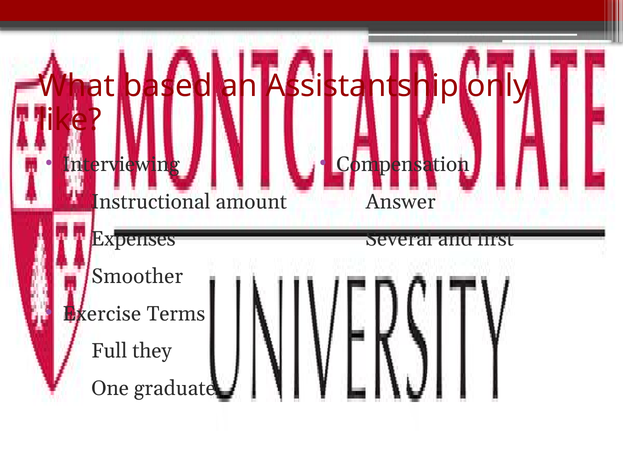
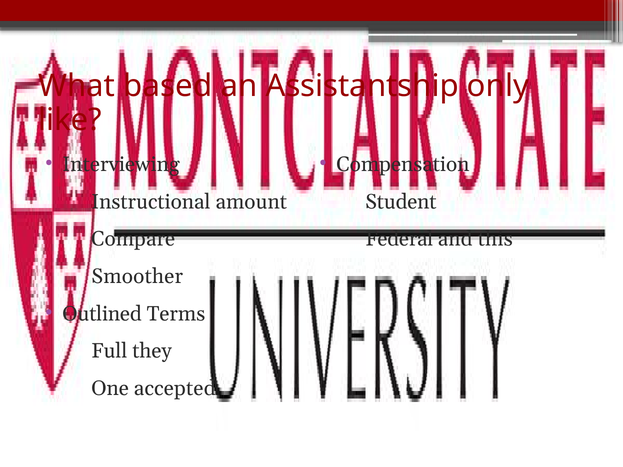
Answer: Answer -> Student
Expenses: Expenses -> Compare
Several: Several -> Federal
first: first -> this
Exercise: Exercise -> Outlined
graduate: graduate -> accepted
